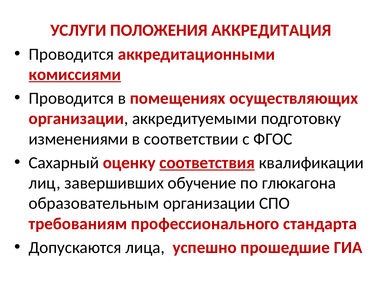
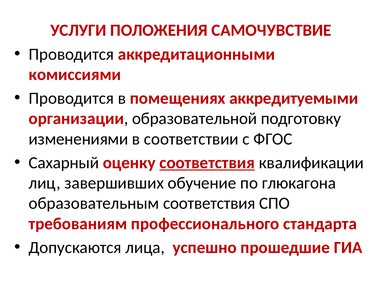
АККРЕДИТАЦИЯ: АККРЕДИТАЦИЯ -> САМОЧУВСТВИЕ
комиссиями underline: present -> none
осуществляющих: осуществляющих -> аккредитуемыми
аккредитуемыми: аккредитуемыми -> образовательной
образовательным организации: организации -> соответствия
